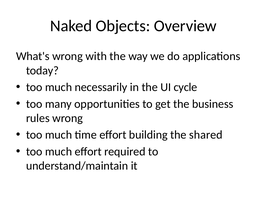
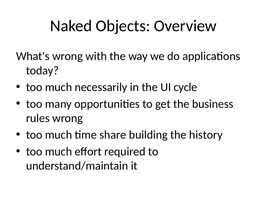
time effort: effort -> share
shared: shared -> history
